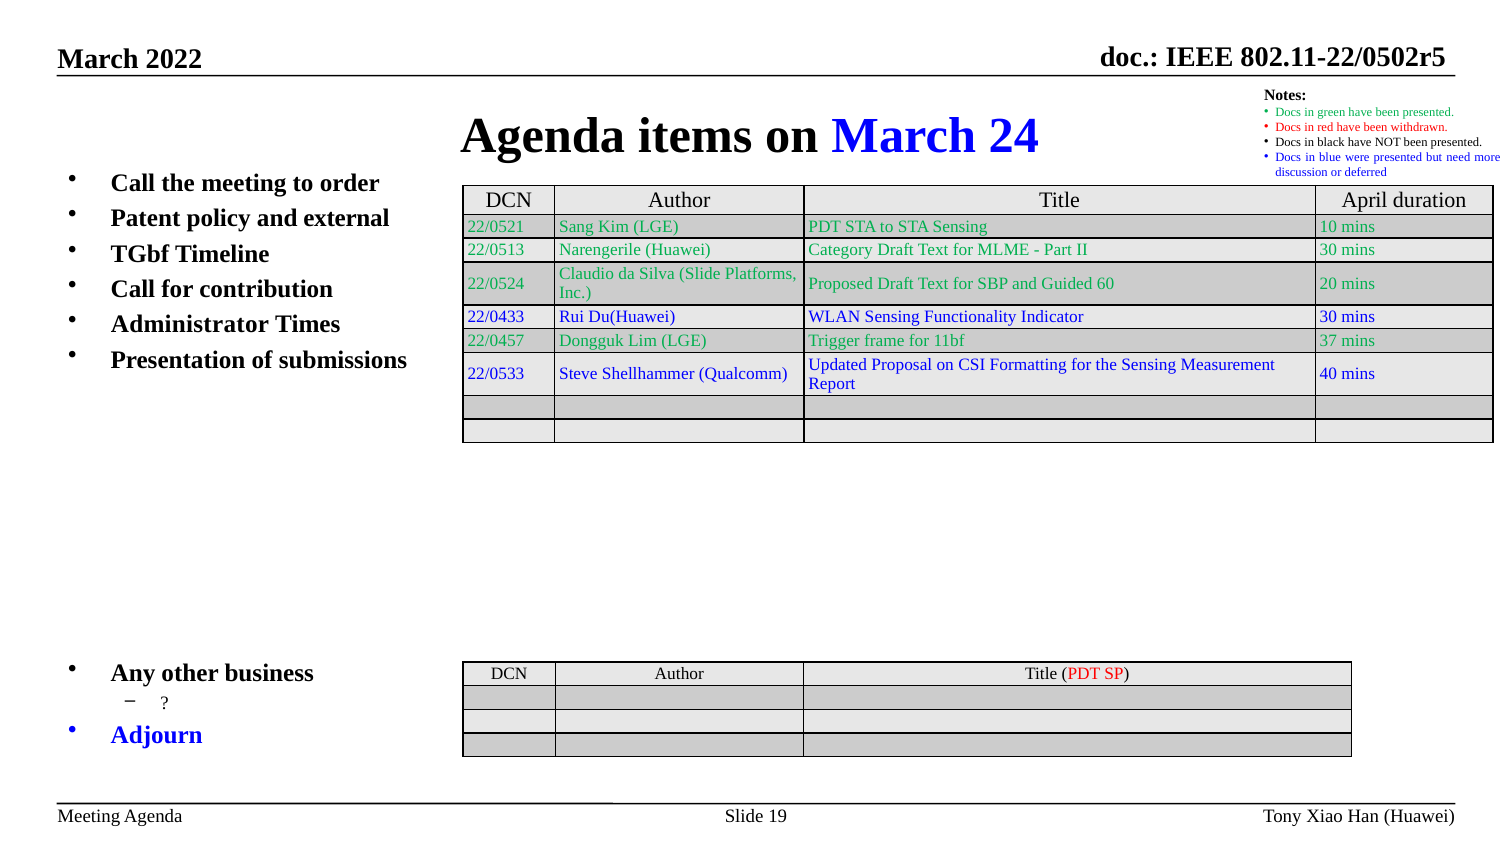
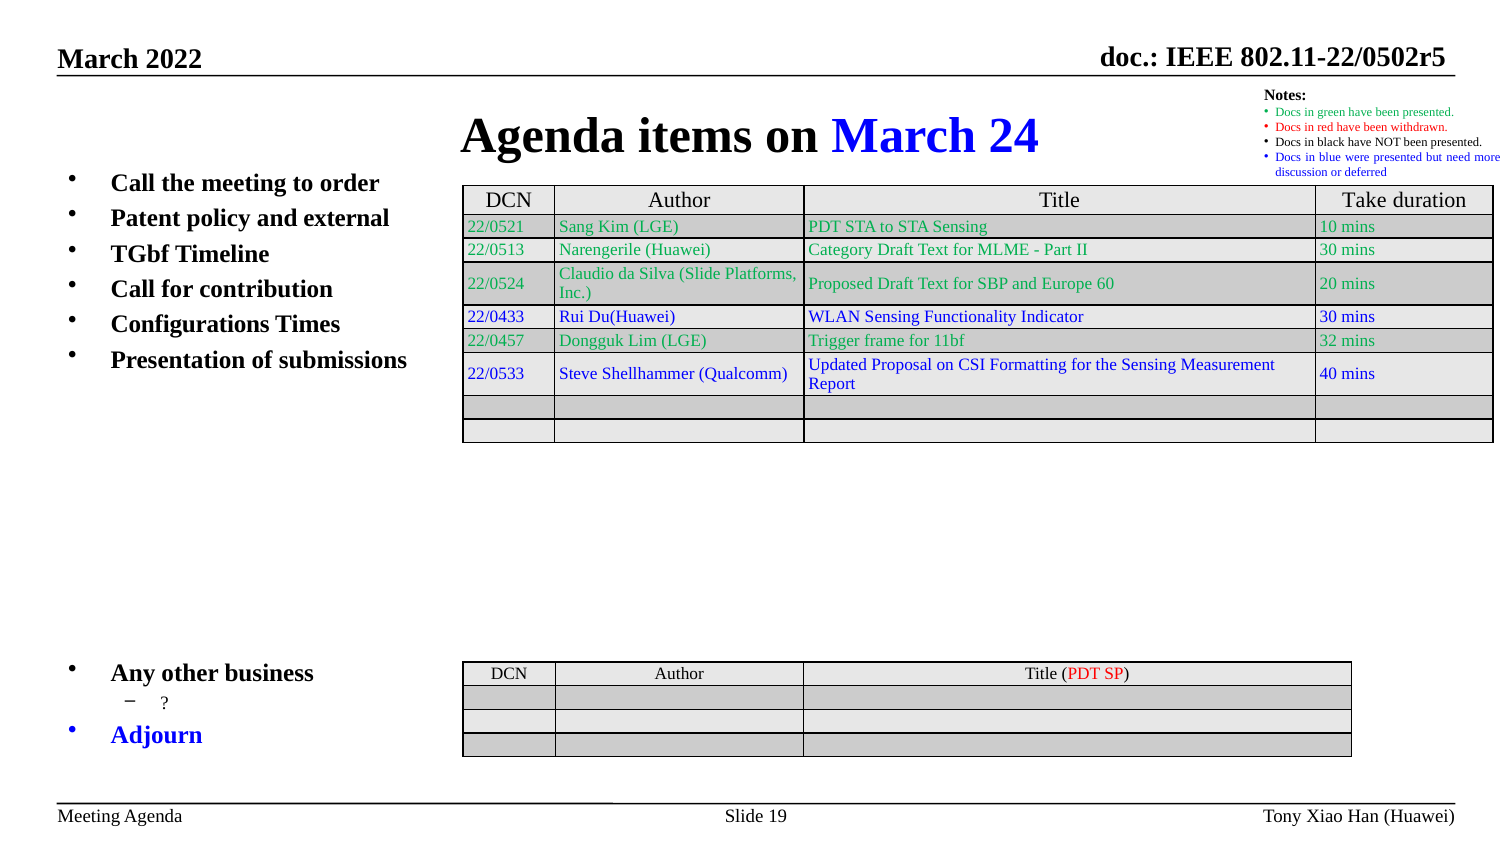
April: April -> Take
Guided: Guided -> Europe
Administrator: Administrator -> Configurations
37: 37 -> 32
